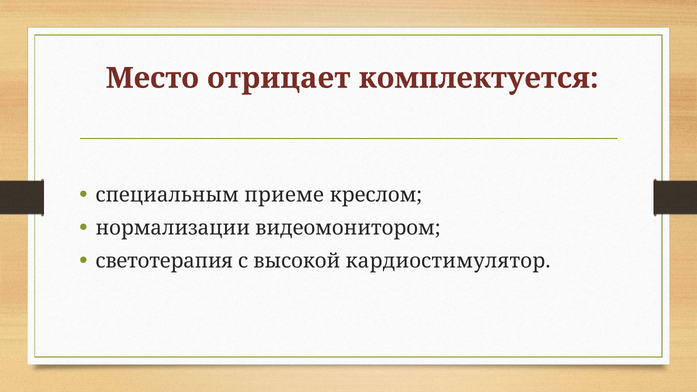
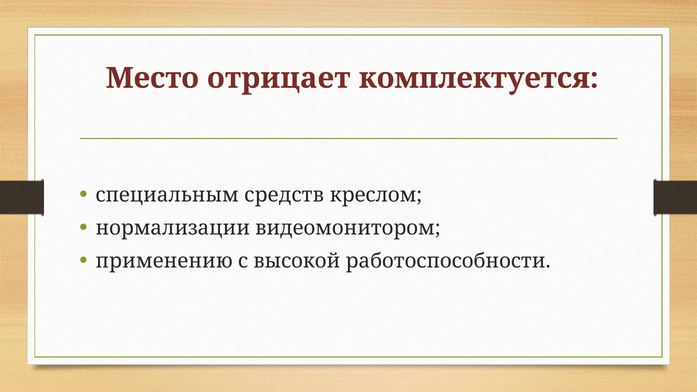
приеме: приеме -> средств
светотерапия: светотерапия -> применению
кардиостимулятор: кардиостимулятор -> работоспособности
